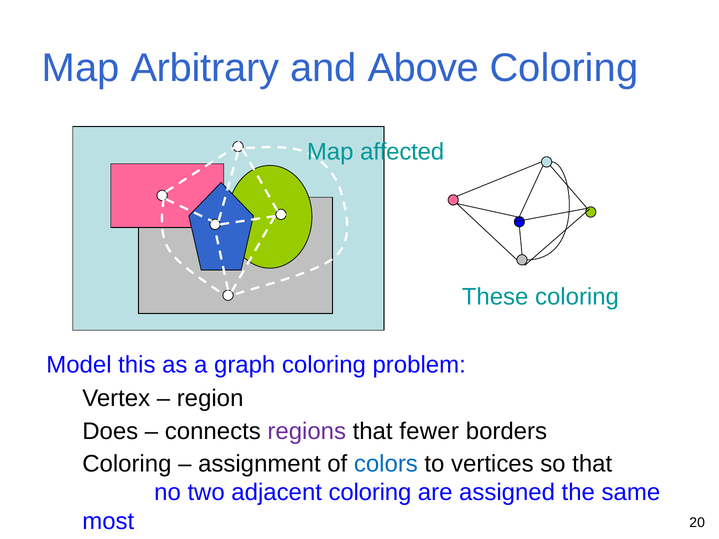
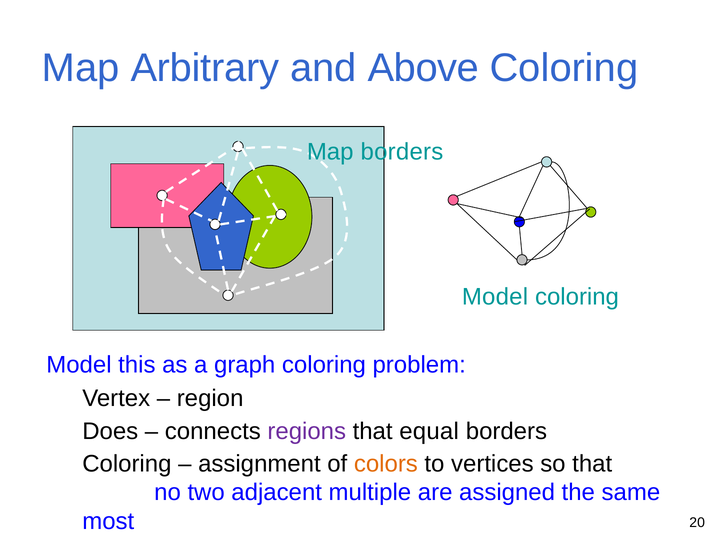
Map affected: affected -> borders
These at (495, 297): These -> Model
fewer: fewer -> equal
colors colour: blue -> orange
adjacent coloring: coloring -> multiple
